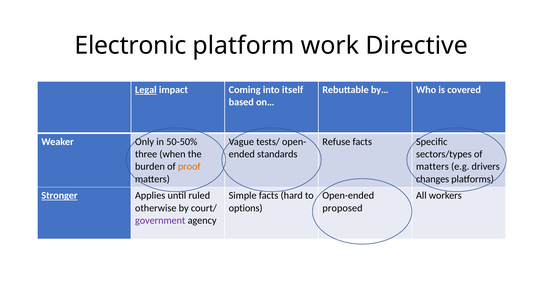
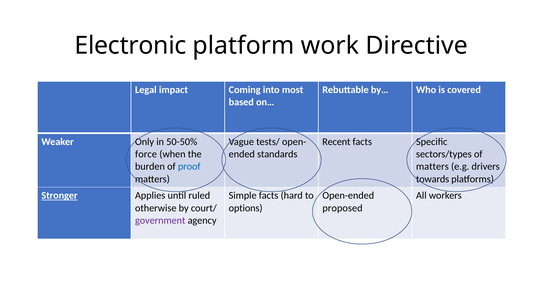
Legal underline: present -> none
itself: itself -> most
Refuse: Refuse -> Recent
three: three -> force
proof colour: orange -> blue
changes: changes -> towards
